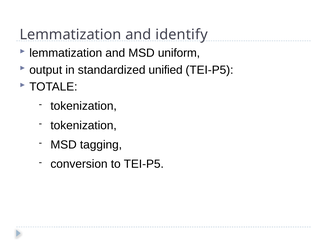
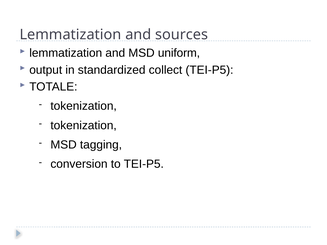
identify: identify -> sources
unified: unified -> collect
